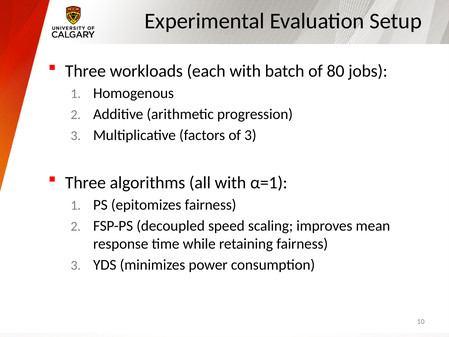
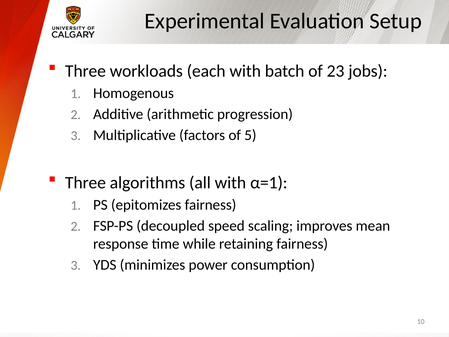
80: 80 -> 23
of 3: 3 -> 5
